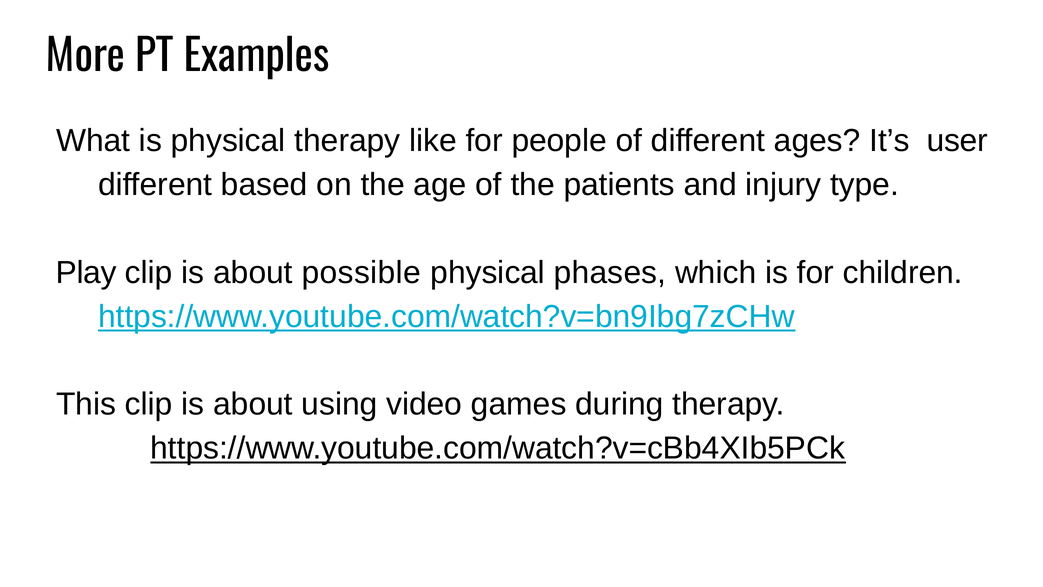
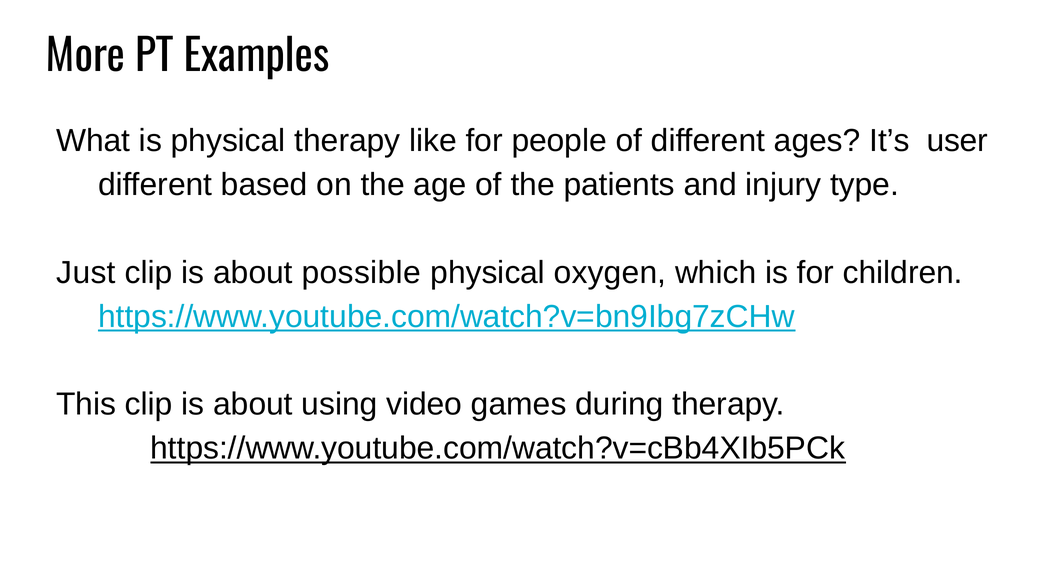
Play: Play -> Just
phases: phases -> oxygen
